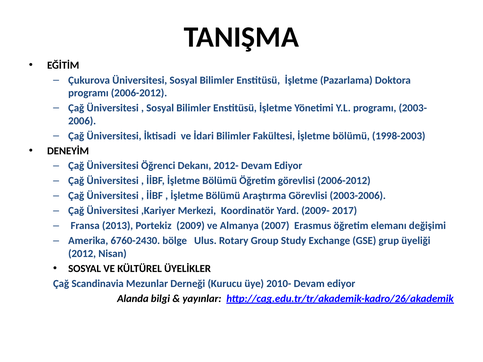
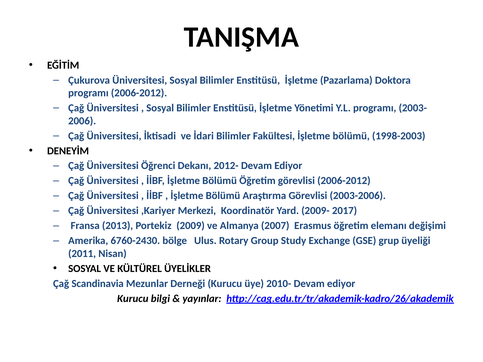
2012: 2012 -> 2011
Alanda at (133, 299): Alanda -> Kurucu
